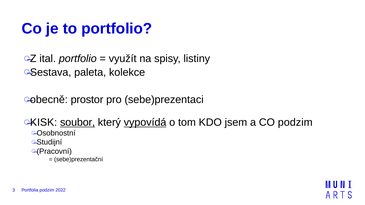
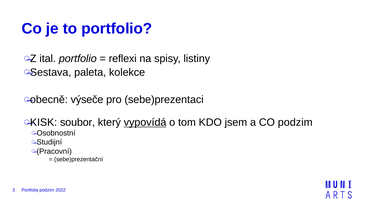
využít: využít -> reflexi
prostor: prostor -> výseče
soubor underline: present -> none
